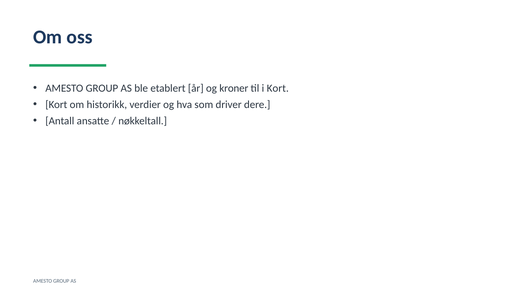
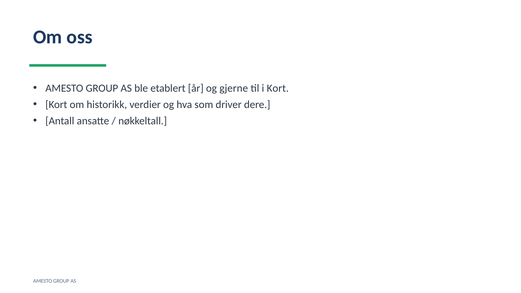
kroner: kroner -> gjerne
